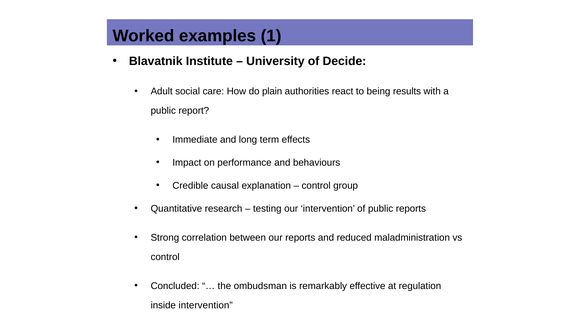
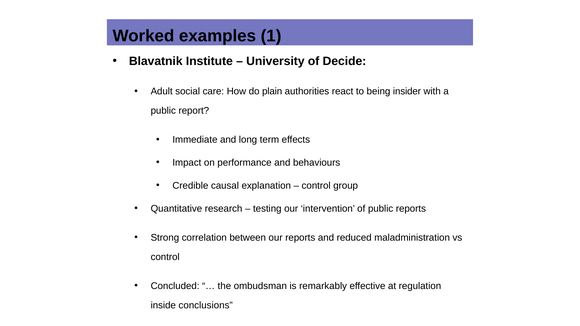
results: results -> insider
inside intervention: intervention -> conclusions
